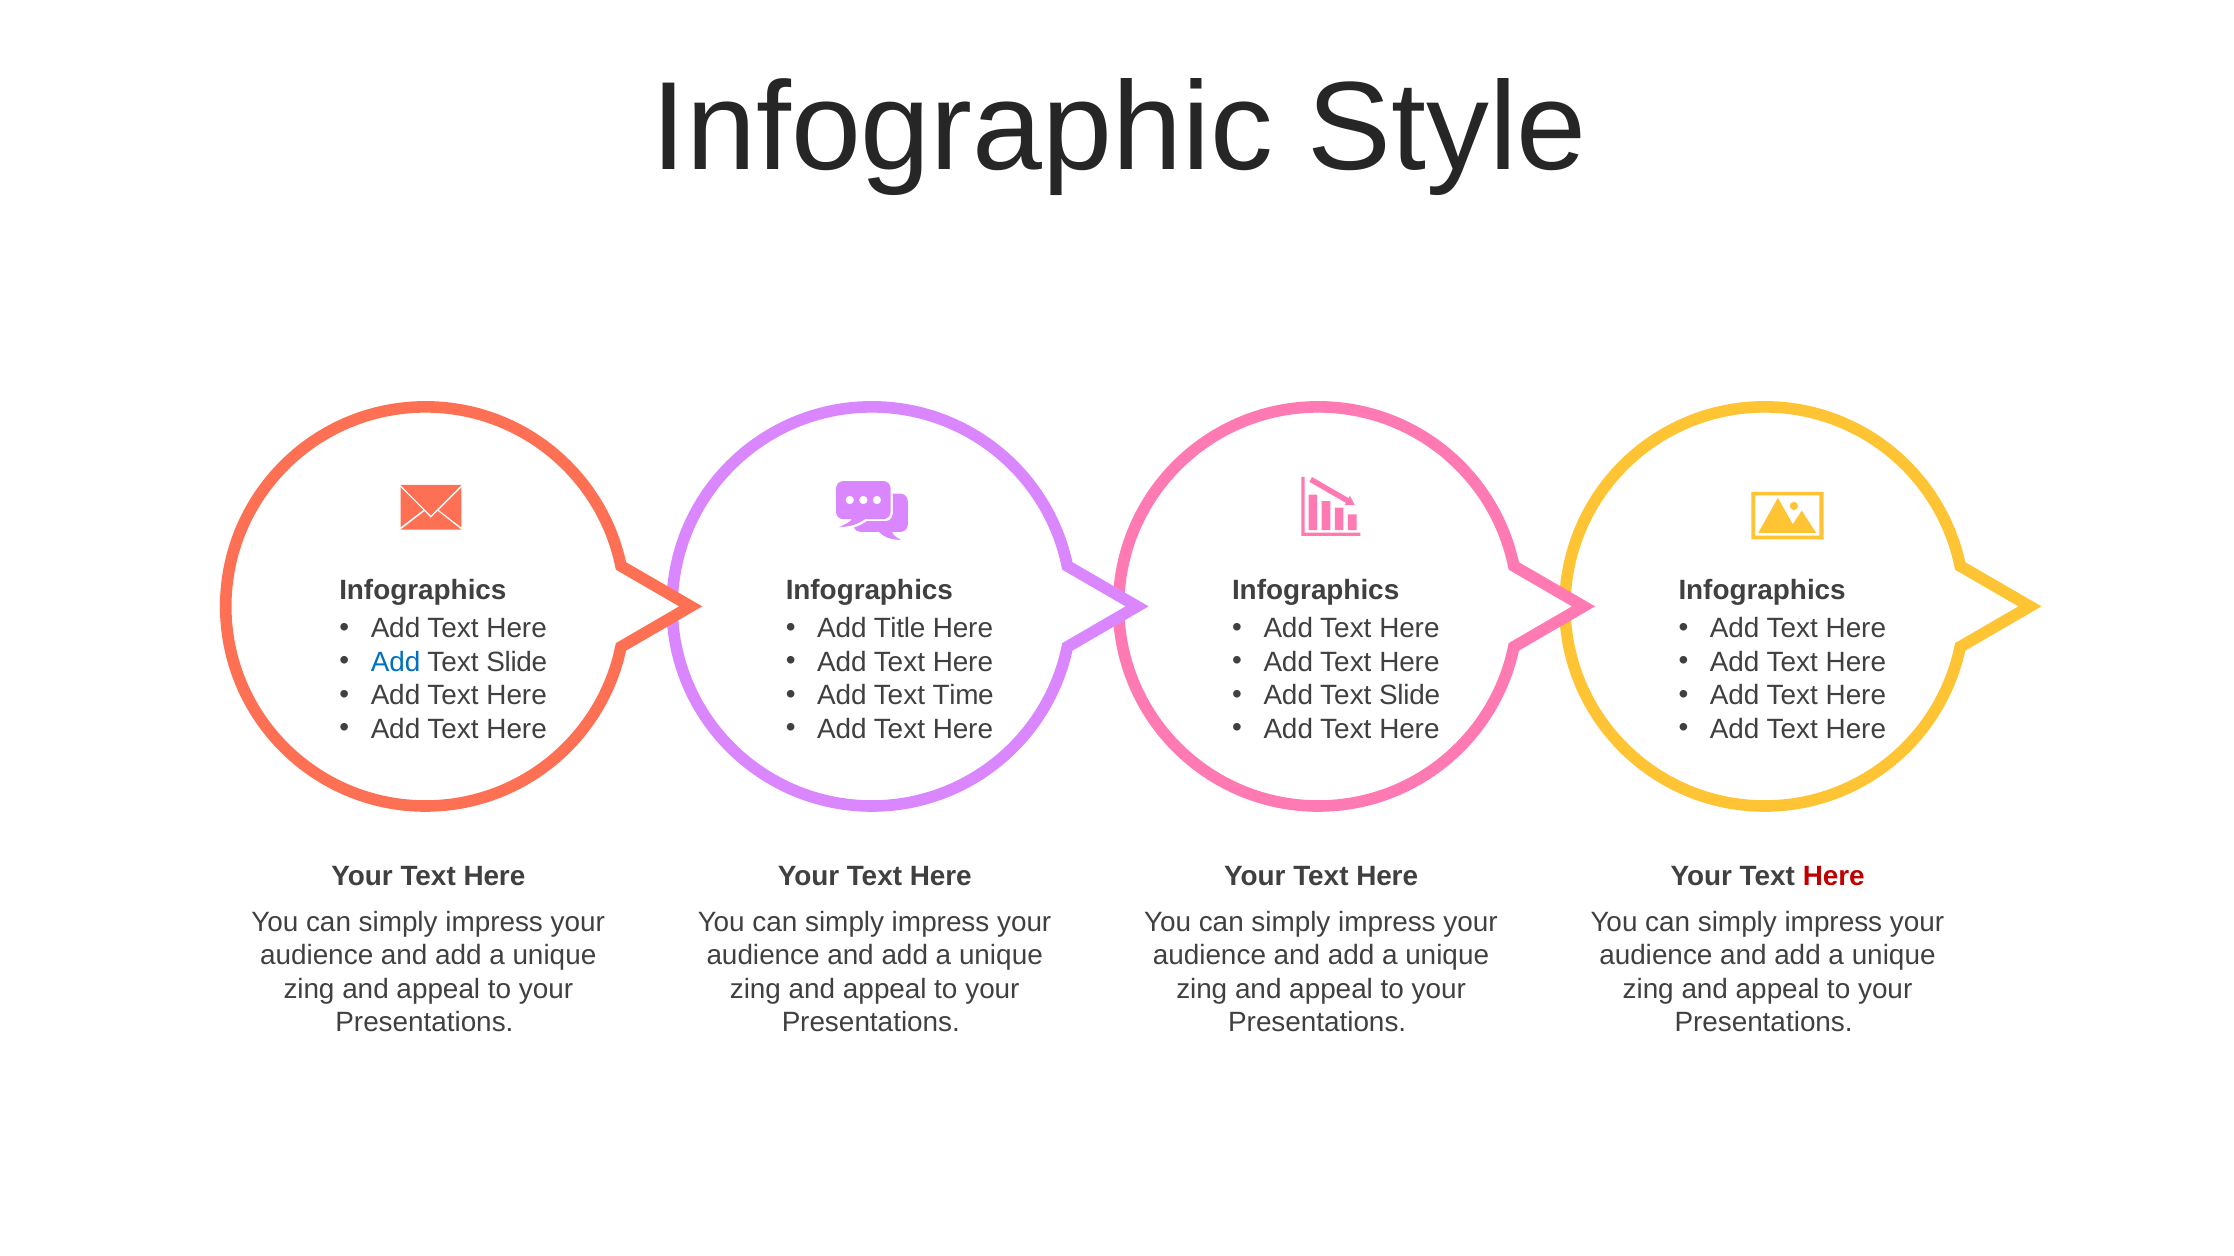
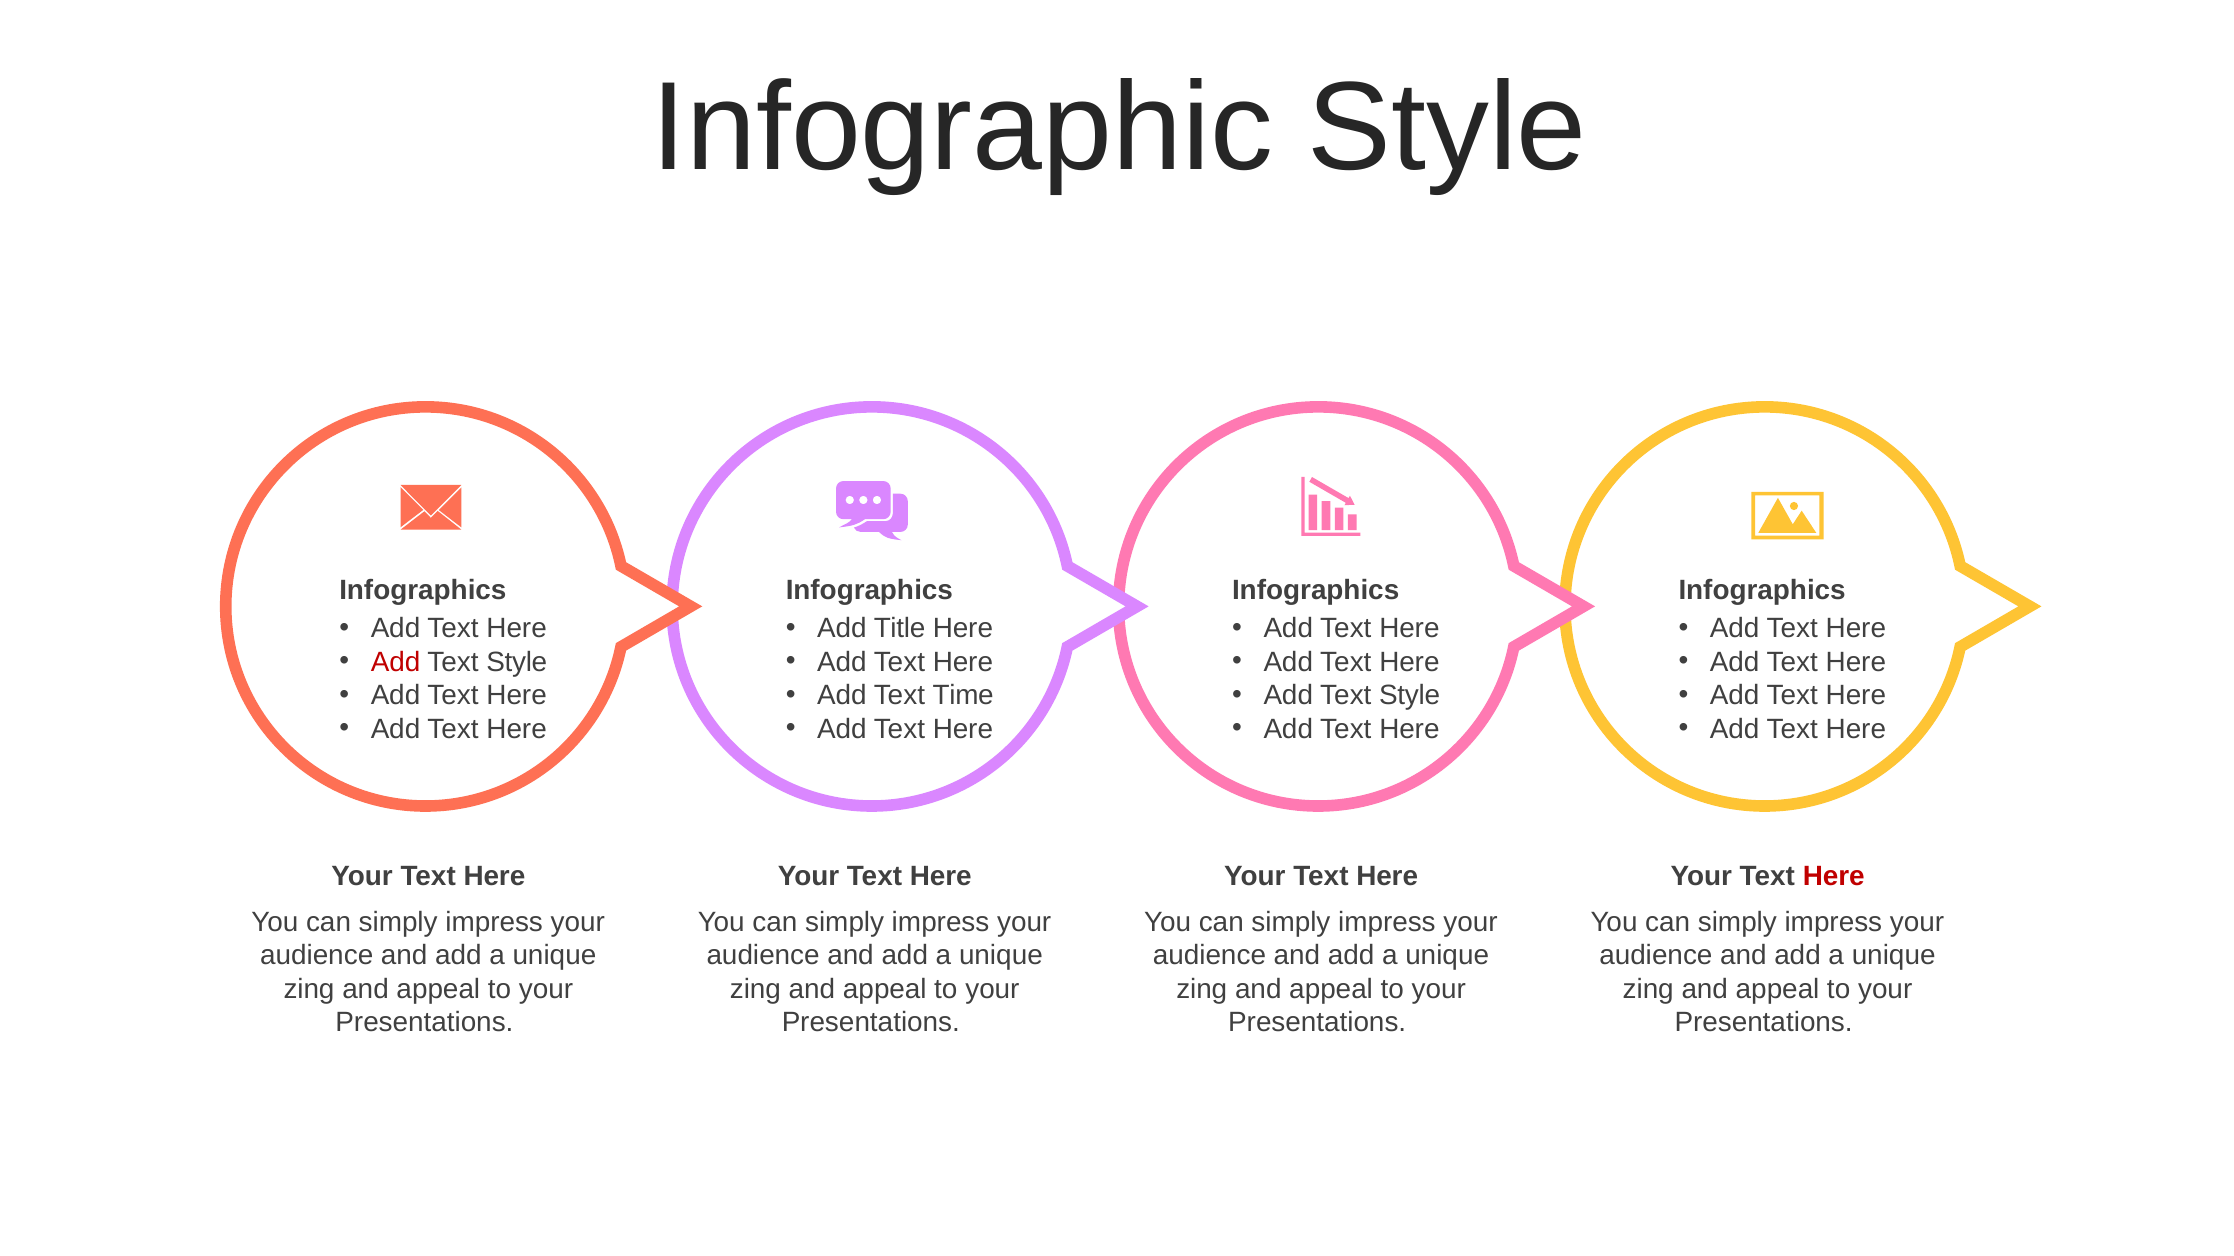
Add at (396, 662) colour: blue -> red
Slide at (517, 662): Slide -> Style
Slide at (1410, 696): Slide -> Style
